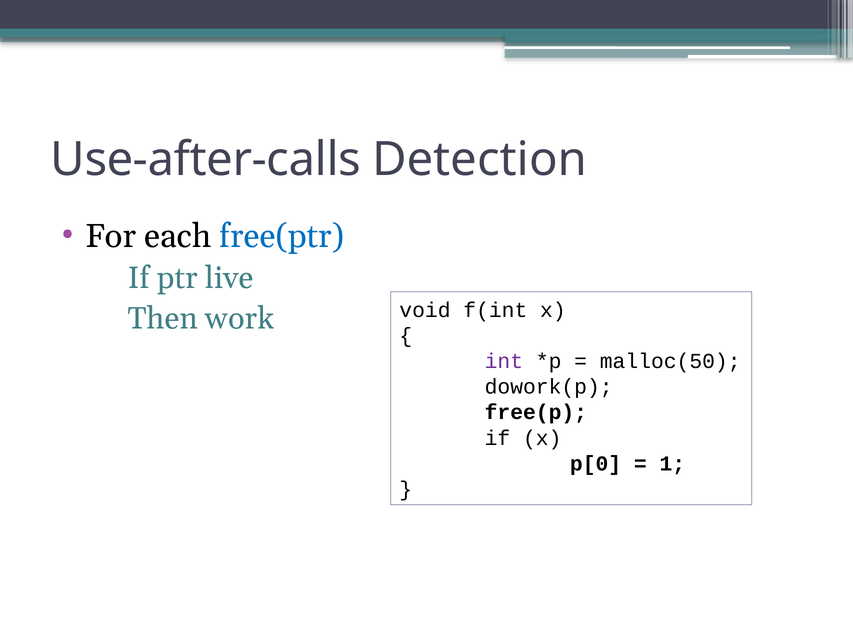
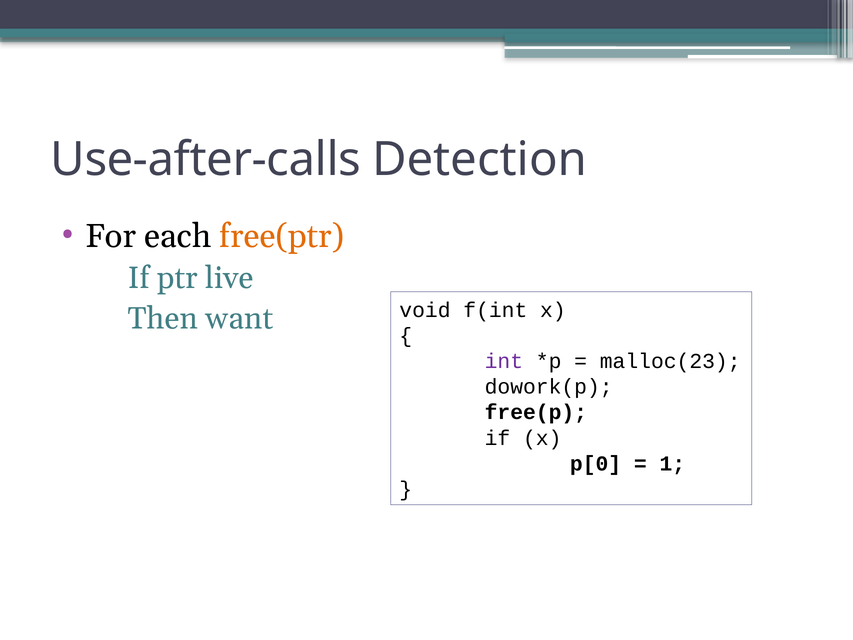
free(ptr colour: blue -> orange
work: work -> want
malloc(50: malloc(50 -> malloc(23
